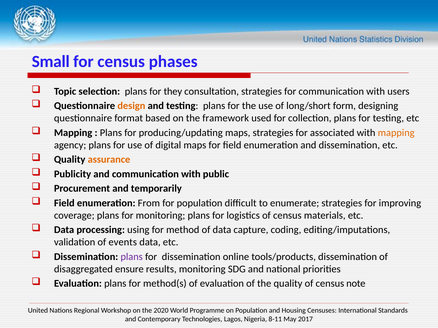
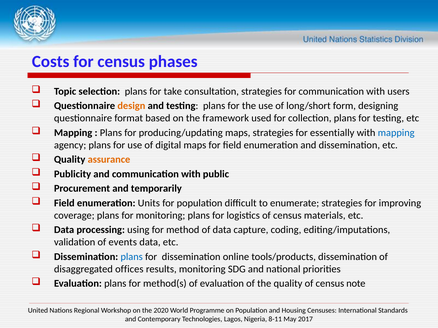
Small: Small -> Costs
they: they -> take
associated: associated -> essentially
mapping at (396, 133) colour: orange -> blue
From: From -> Units
plans at (132, 257) colour: purple -> blue
ensure: ensure -> offices
